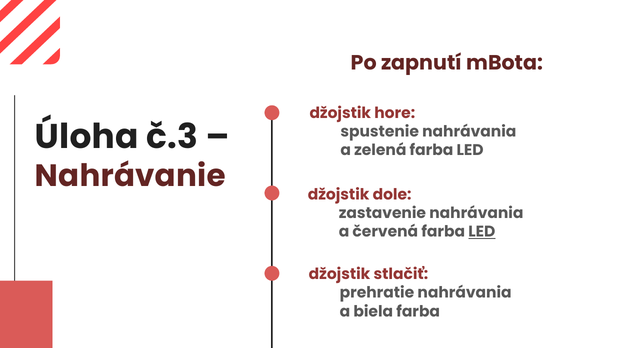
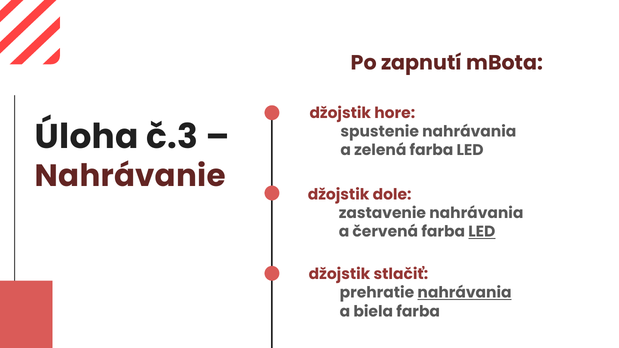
nahrávania at (465, 293) underline: none -> present
